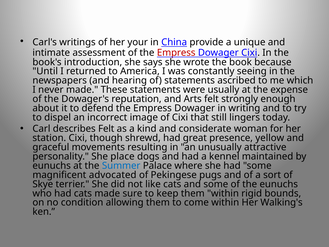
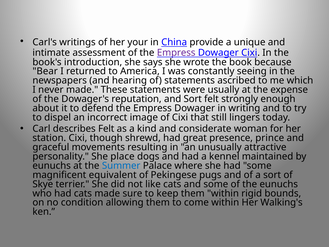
Empress at (176, 53) colour: red -> purple
Until: Until -> Bear
and Arts: Arts -> Sort
yellow: yellow -> prince
advocated: advocated -> equivalent
